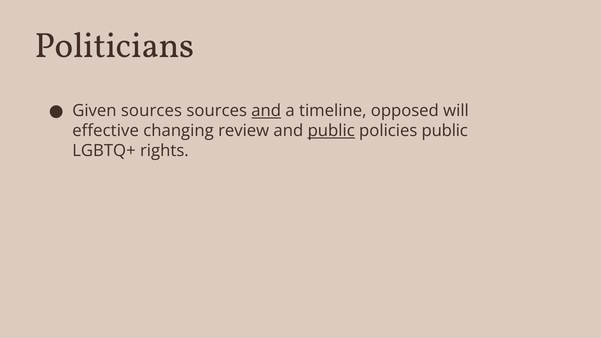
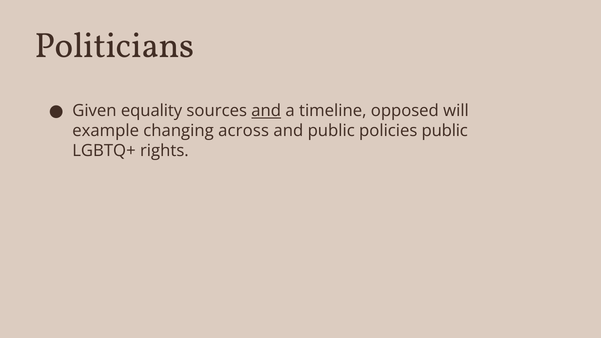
Given sources: sources -> equality
effective: effective -> example
review: review -> across
public at (331, 131) underline: present -> none
